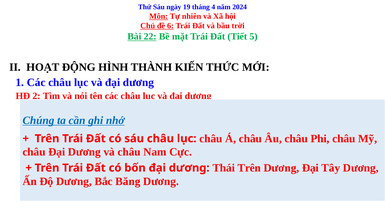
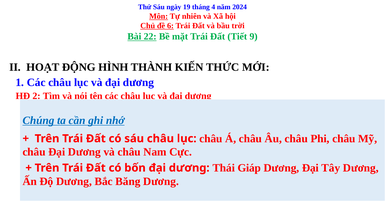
5: 5 -> 9
Thái Trên: Trên -> Giáp
